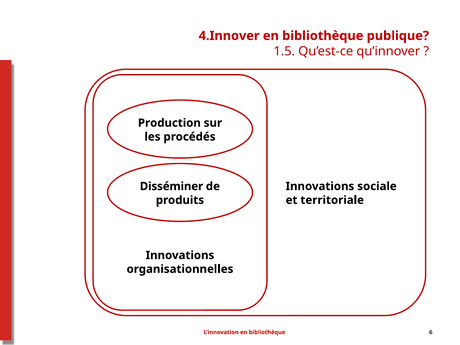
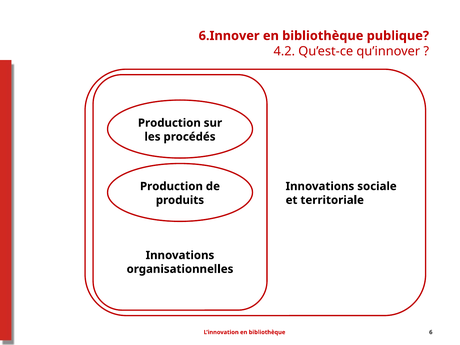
4.Innover: 4.Innover -> 6.Innover
1.5: 1.5 -> 4.2
Disséminer at (171, 186): Disséminer -> Production
